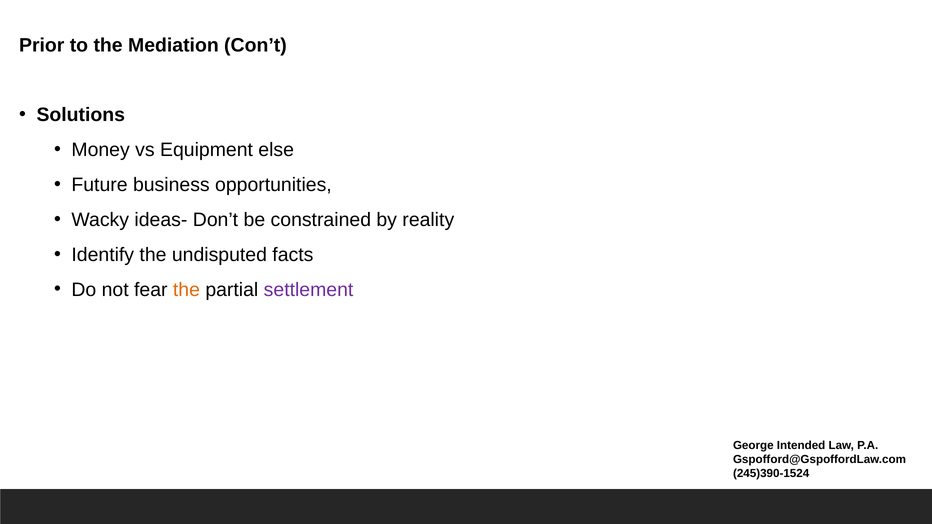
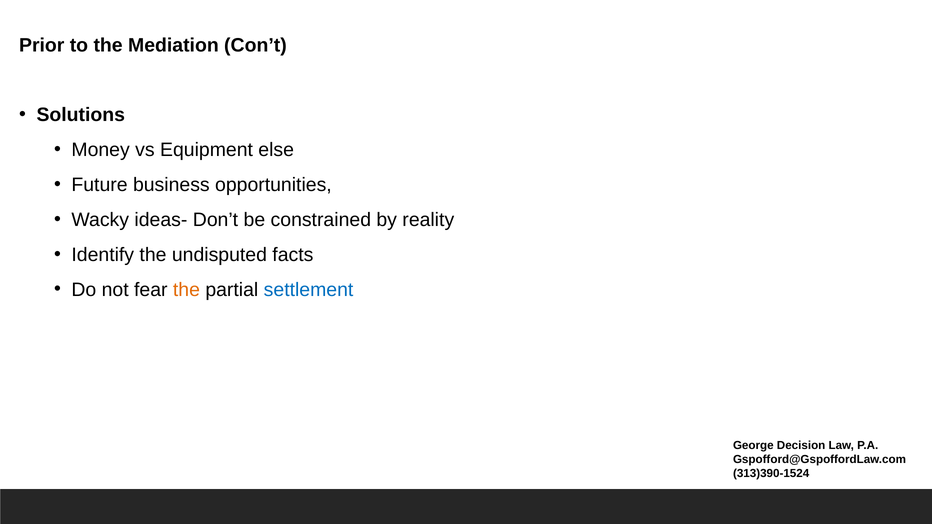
settlement colour: purple -> blue
Intended: Intended -> Decision
245)390-1524: 245)390-1524 -> 313)390-1524
